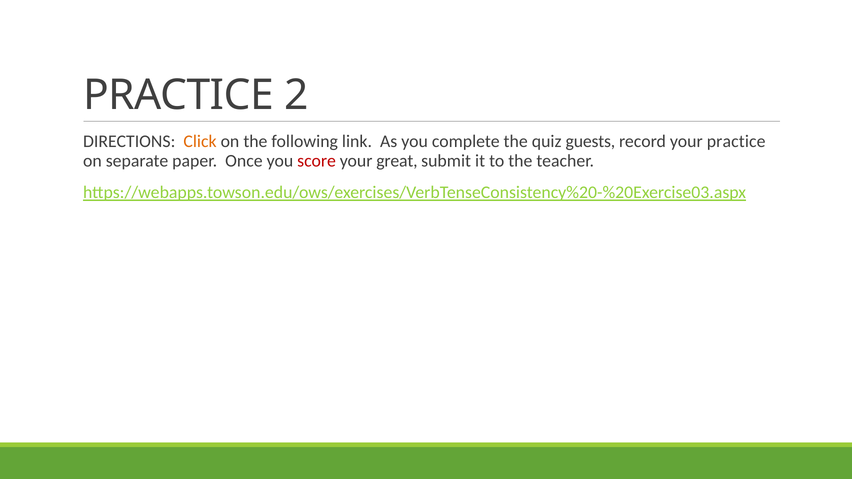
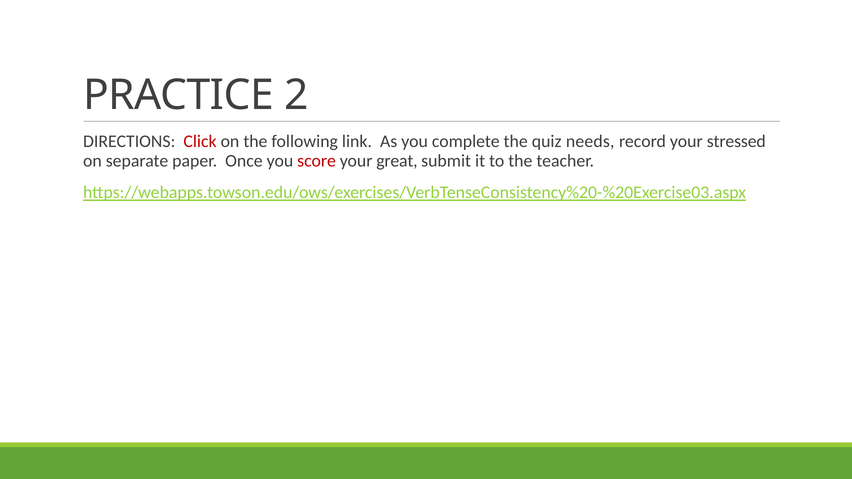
Click colour: orange -> red
guests: guests -> needs
your practice: practice -> stressed
